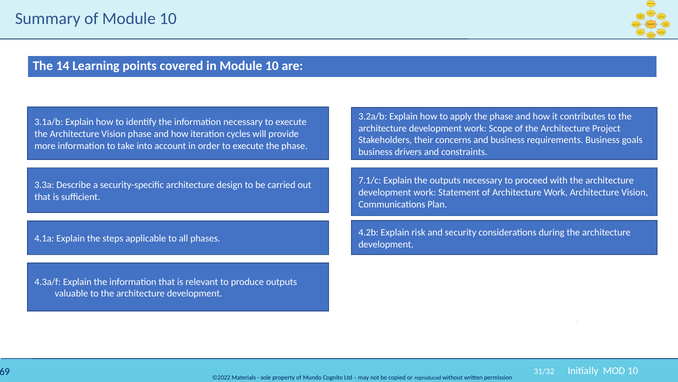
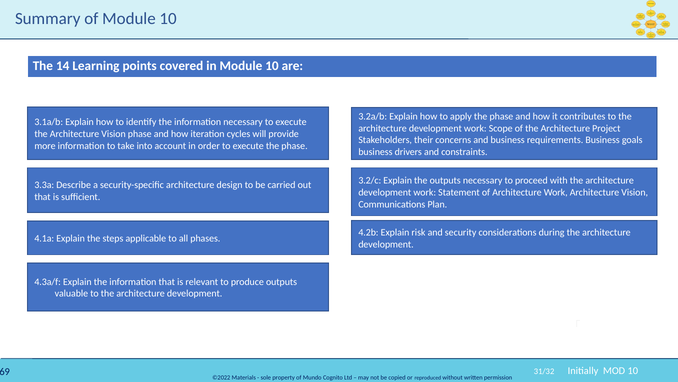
7.1/c: 7.1/c -> 3.2/c
